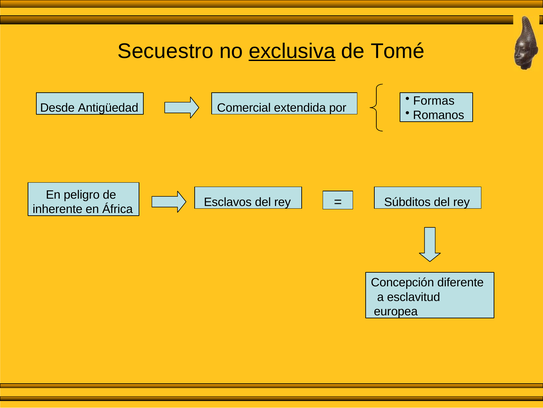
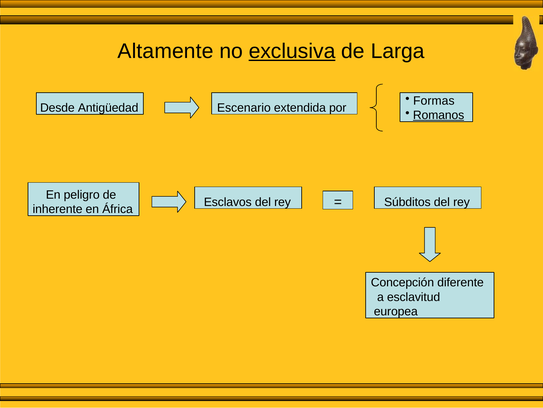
Secuestro: Secuestro -> Altamente
Tomé: Tomé -> Larga
Comercial: Comercial -> Escenario
Romanos underline: none -> present
